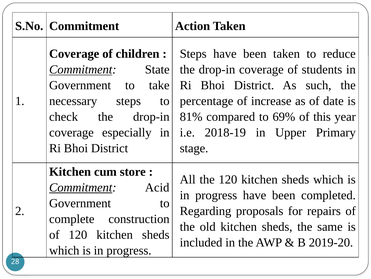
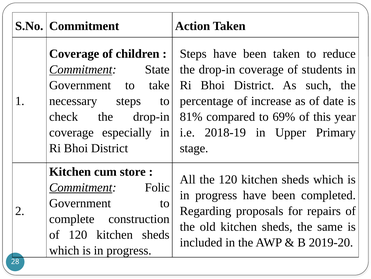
Acid: Acid -> Folic
